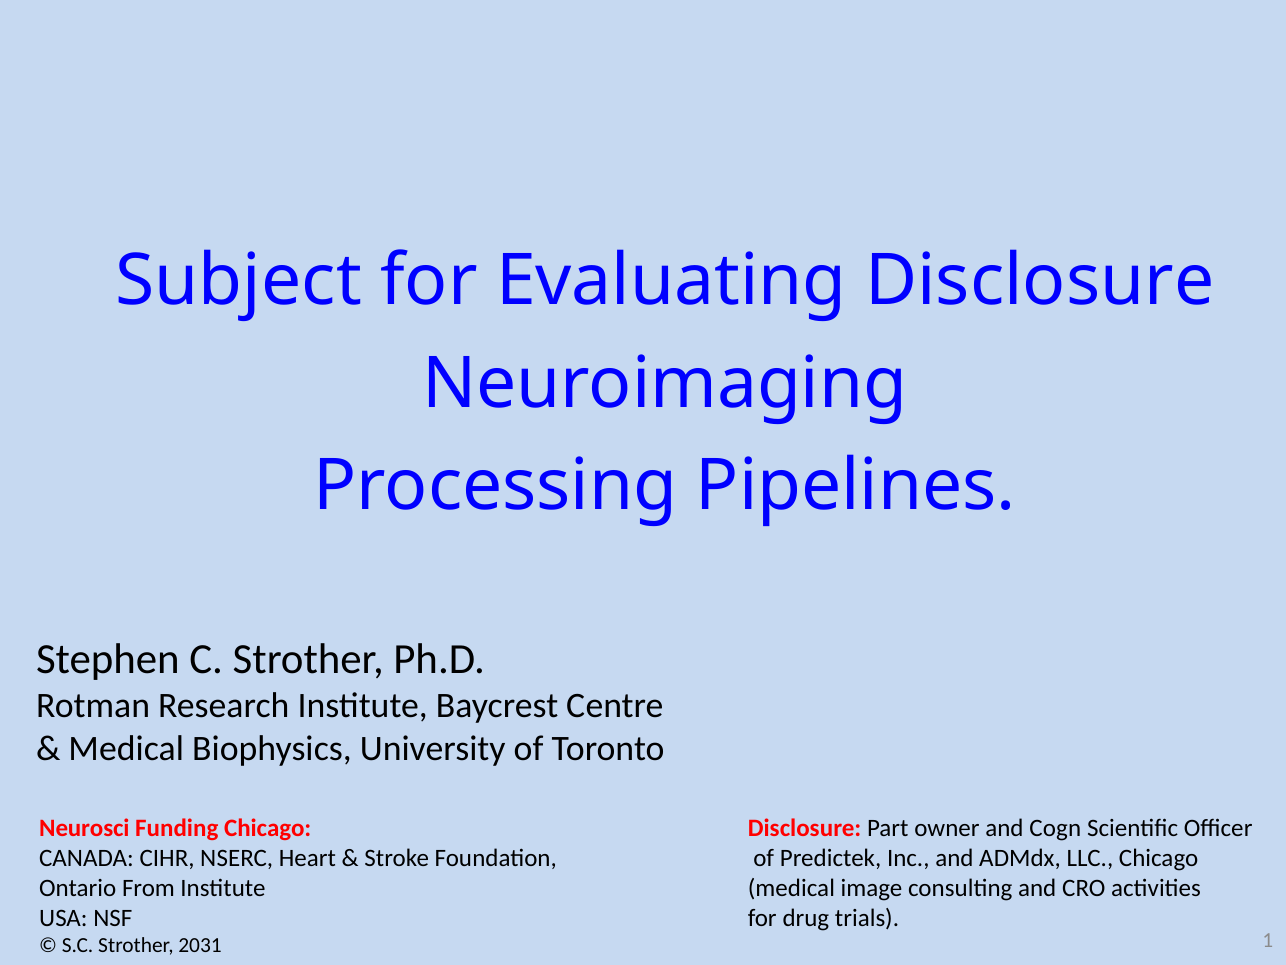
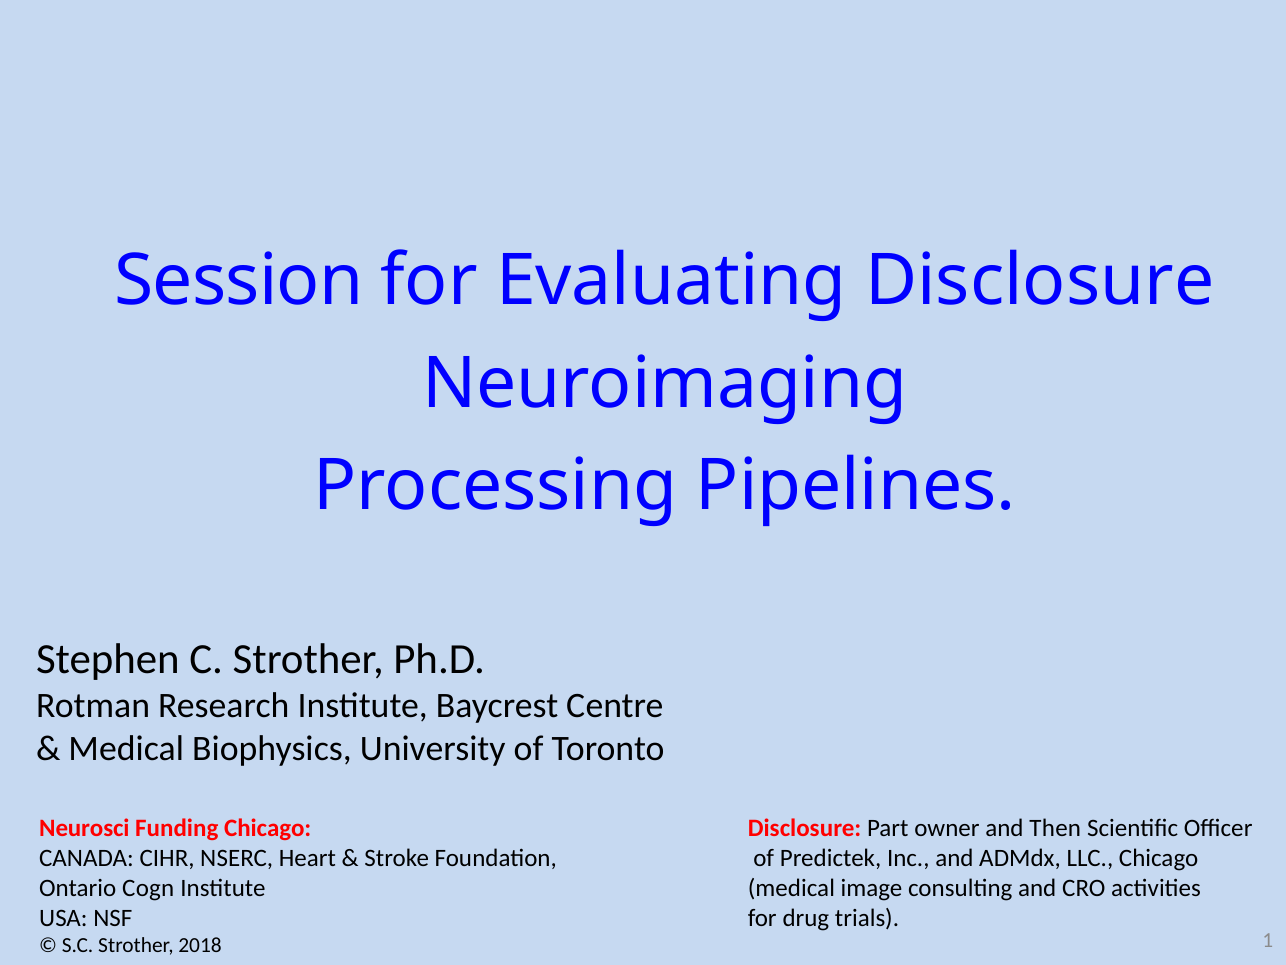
Subject: Subject -> Session
Cogn: Cogn -> Then
From: From -> Cogn
2031: 2031 -> 2018
